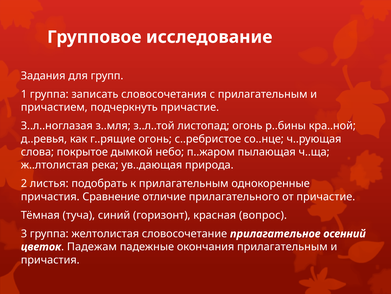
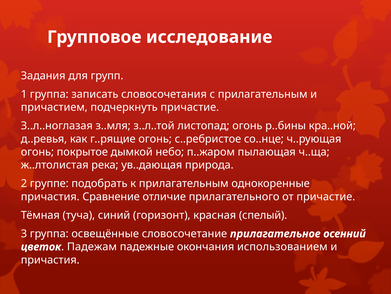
слова at (37, 152): слова -> огонь
листья: листья -> группе
вопрос: вопрос -> спелый
желтолистая: желтолистая -> освещённые
окончания прилагательным: прилагательным -> использованием
